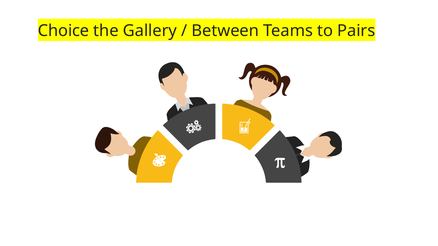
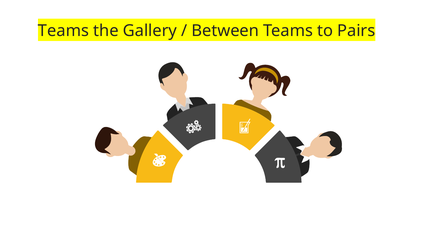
Choice at (64, 31): Choice -> Teams
